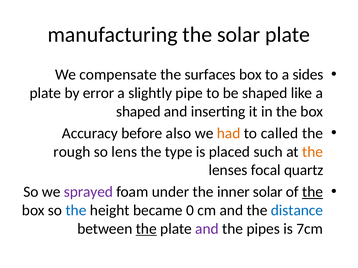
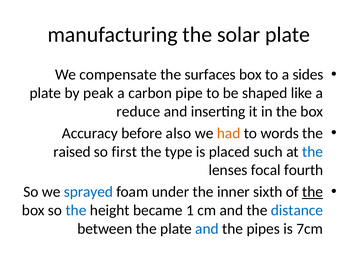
error: error -> peak
slightly: slightly -> carbon
shaped at (138, 112): shaped -> reduce
called: called -> words
rough: rough -> raised
lens: lens -> first
the at (313, 152) colour: orange -> blue
quartz: quartz -> fourth
sprayed colour: purple -> blue
inner solar: solar -> sixth
0: 0 -> 1
the at (146, 229) underline: present -> none
and at (207, 229) colour: purple -> blue
